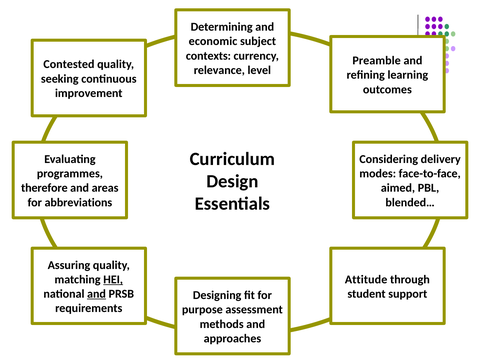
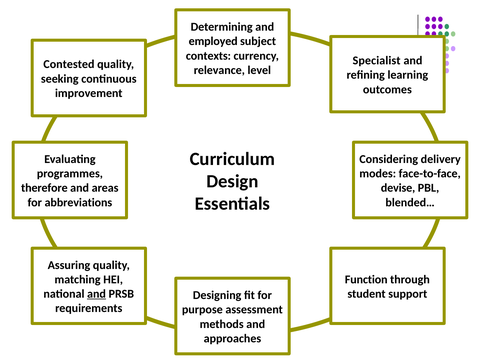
economic: economic -> employed
Preamble: Preamble -> Specialist
aimed: aimed -> devise
HEI underline: present -> none
Attitude: Attitude -> Function
